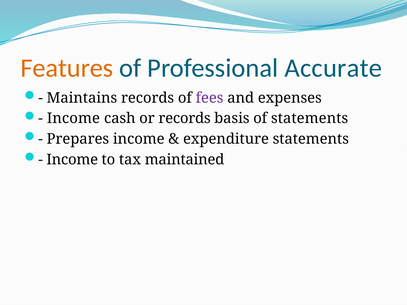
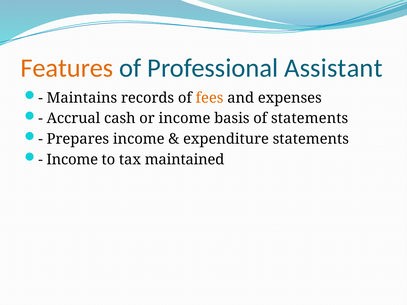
Accurate: Accurate -> Assistant
fees colour: purple -> orange
Income at (73, 119): Income -> Accrual
or records: records -> income
